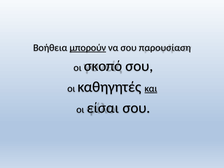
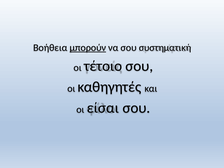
παρουσίαση: παρουσίαση -> συστηματική
σκοπό: σκοπό -> τέτοιο
και underline: present -> none
